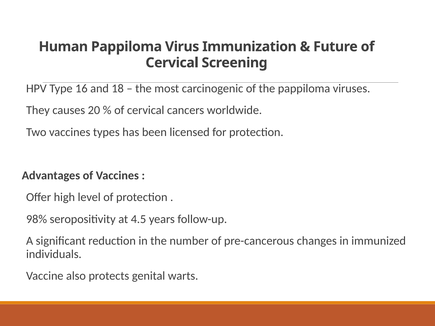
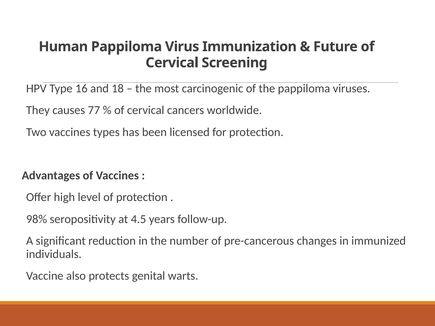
20: 20 -> 77
